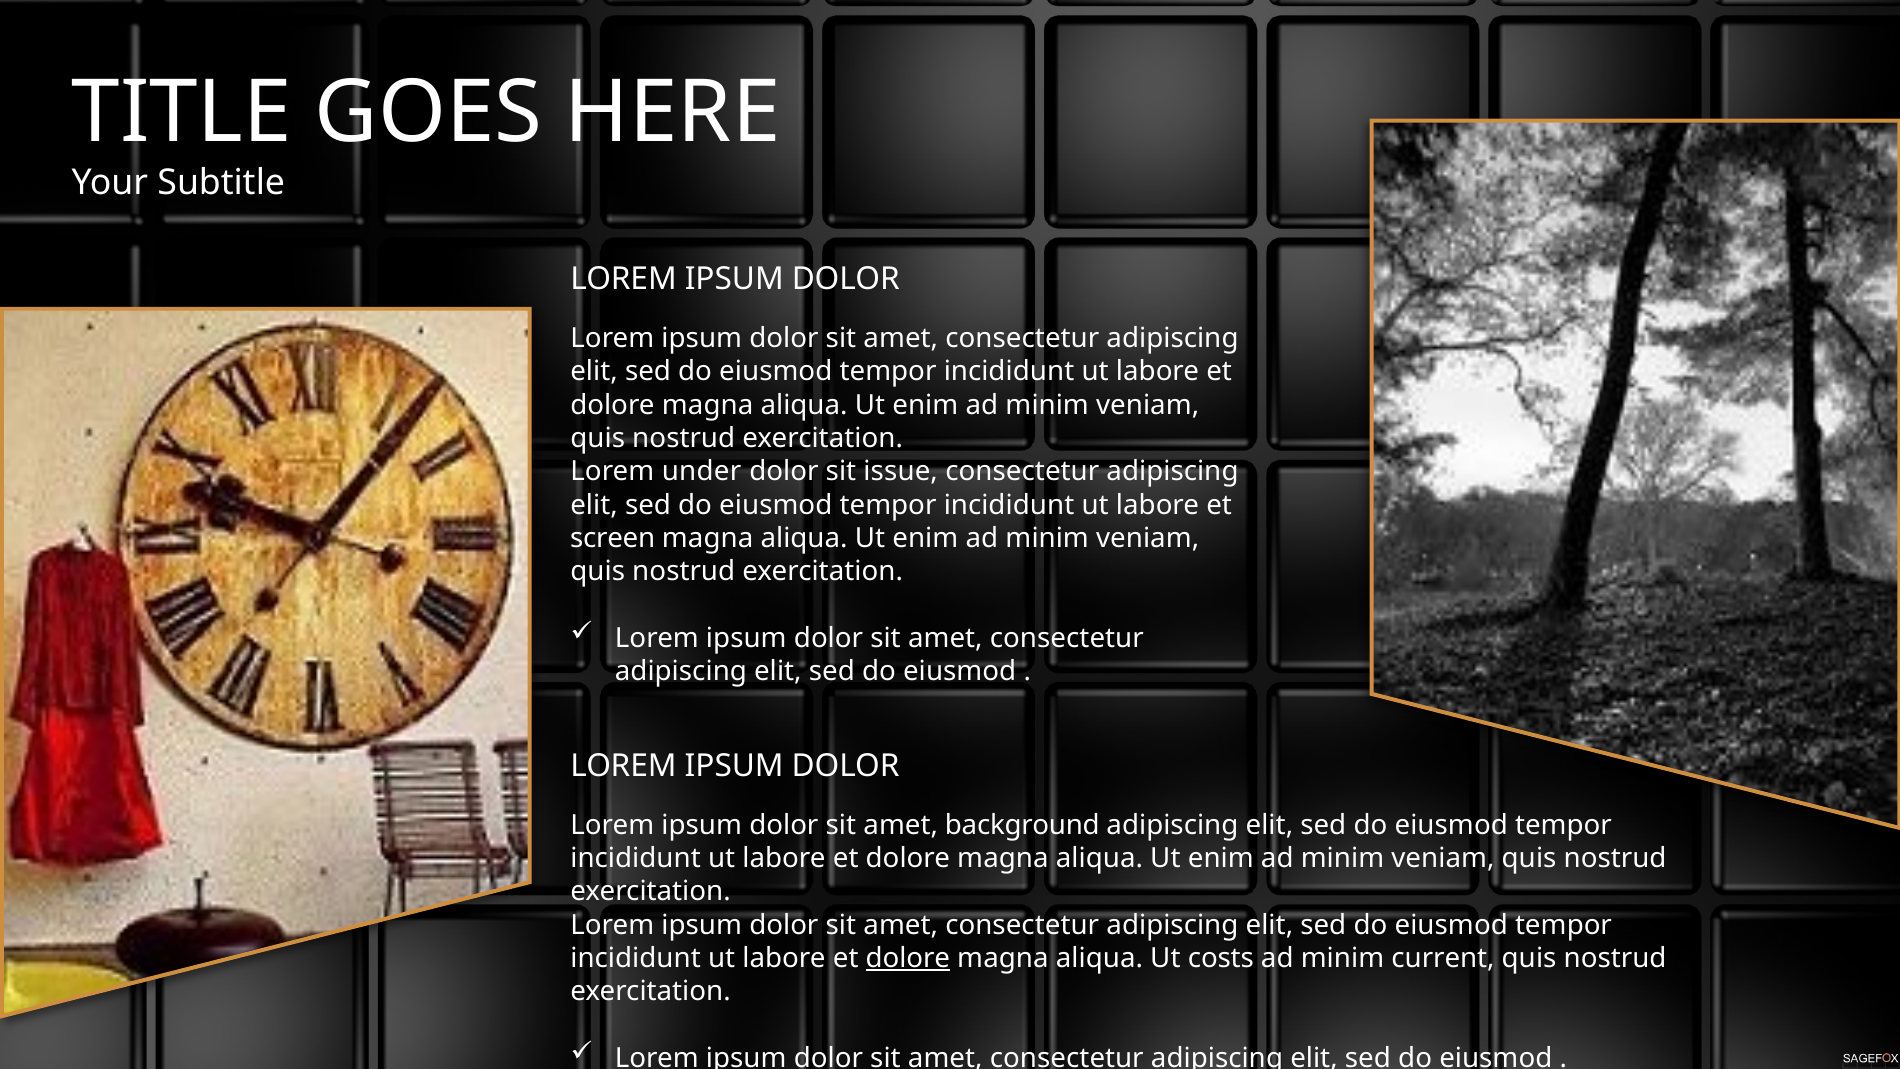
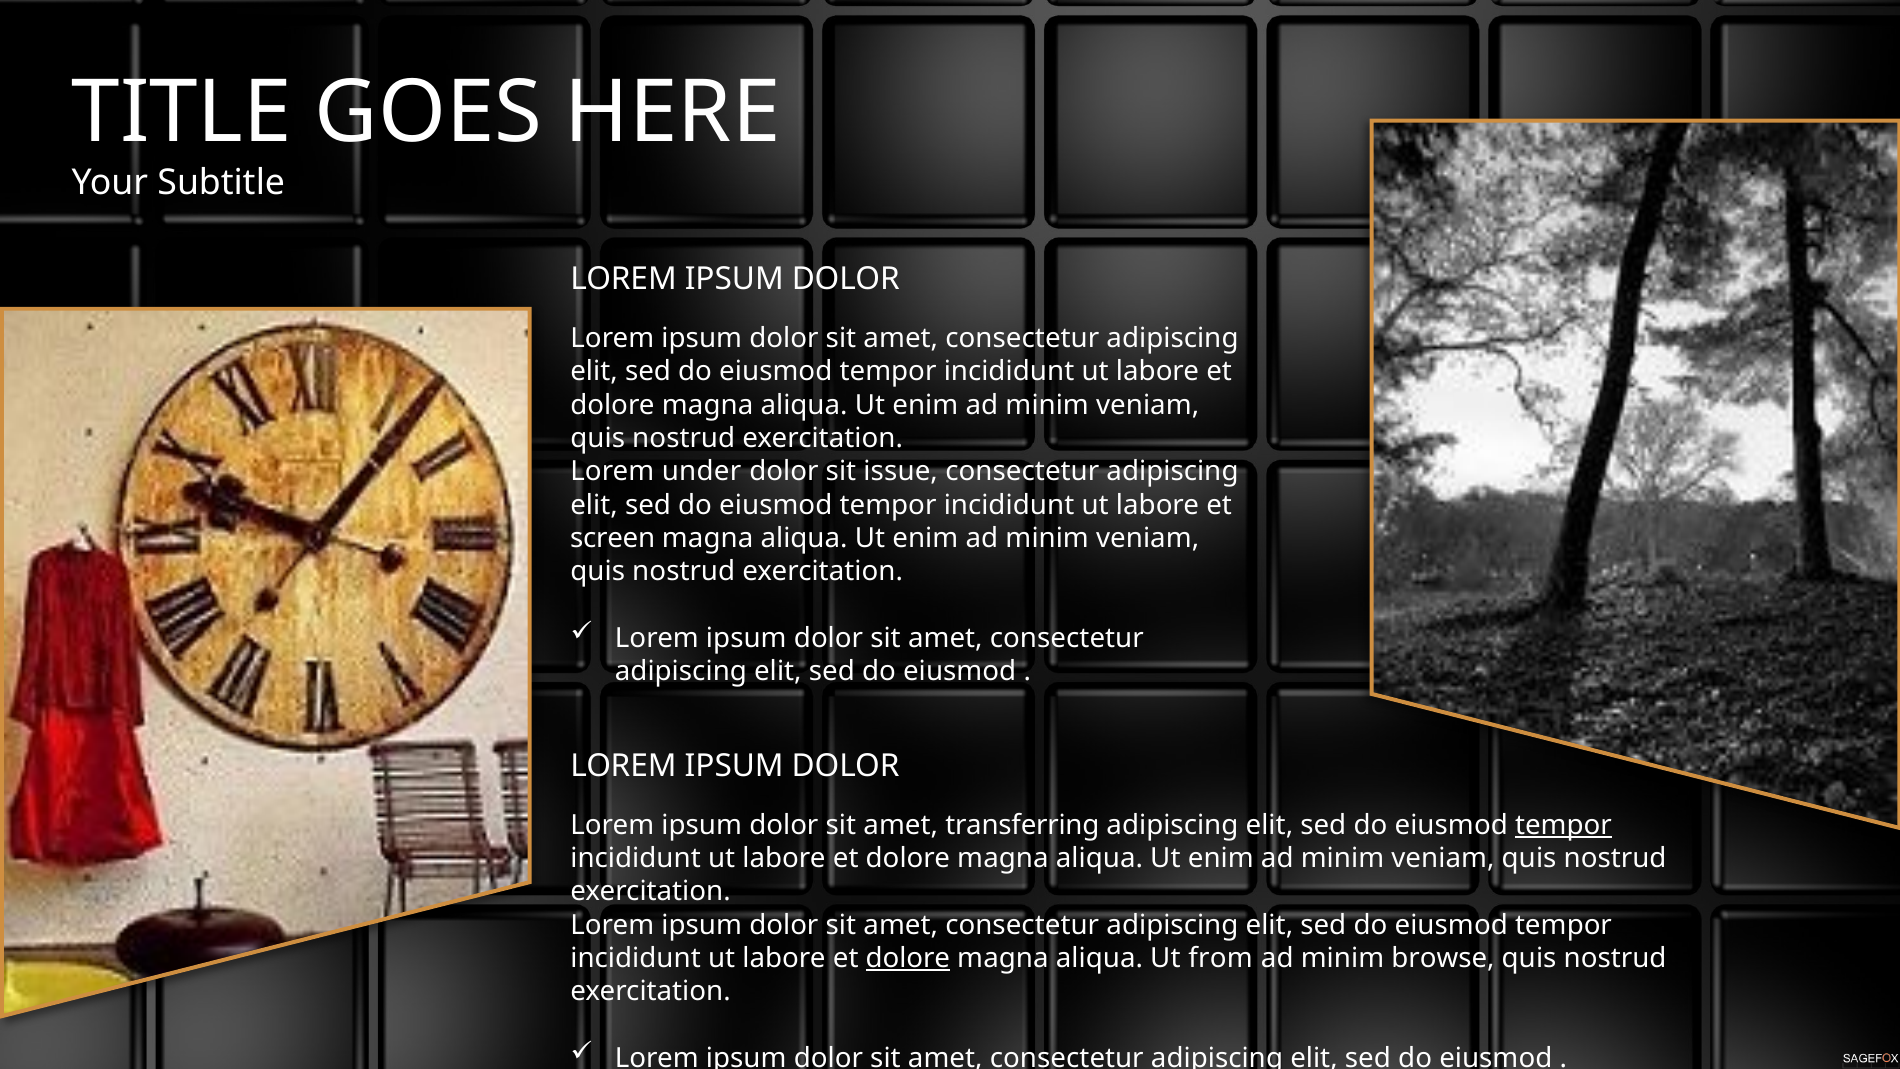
background: background -> transferring
tempor at (1563, 825) underline: none -> present
costs: costs -> from
current: current -> browse
